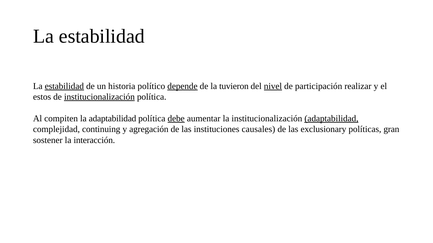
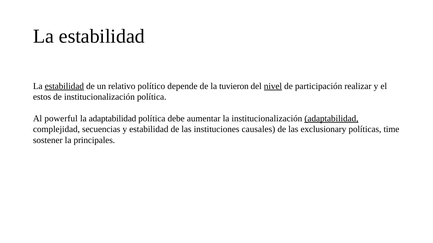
historia: historia -> relativo
depende underline: present -> none
institucionalización at (99, 97) underline: present -> none
compiten: compiten -> powerful
debe underline: present -> none
continuing: continuing -> secuencias
y agregación: agregación -> estabilidad
gran: gran -> time
interacción: interacción -> principales
